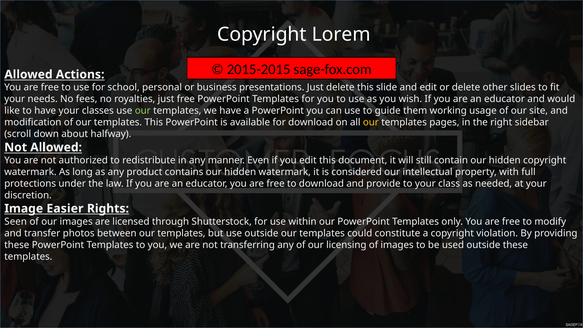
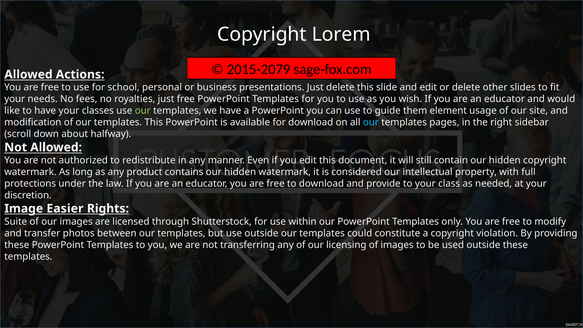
2015-2015: 2015-2015 -> 2015-2079
working: working -> element
our at (371, 122) colour: yellow -> light blue
Seen: Seen -> Suite
